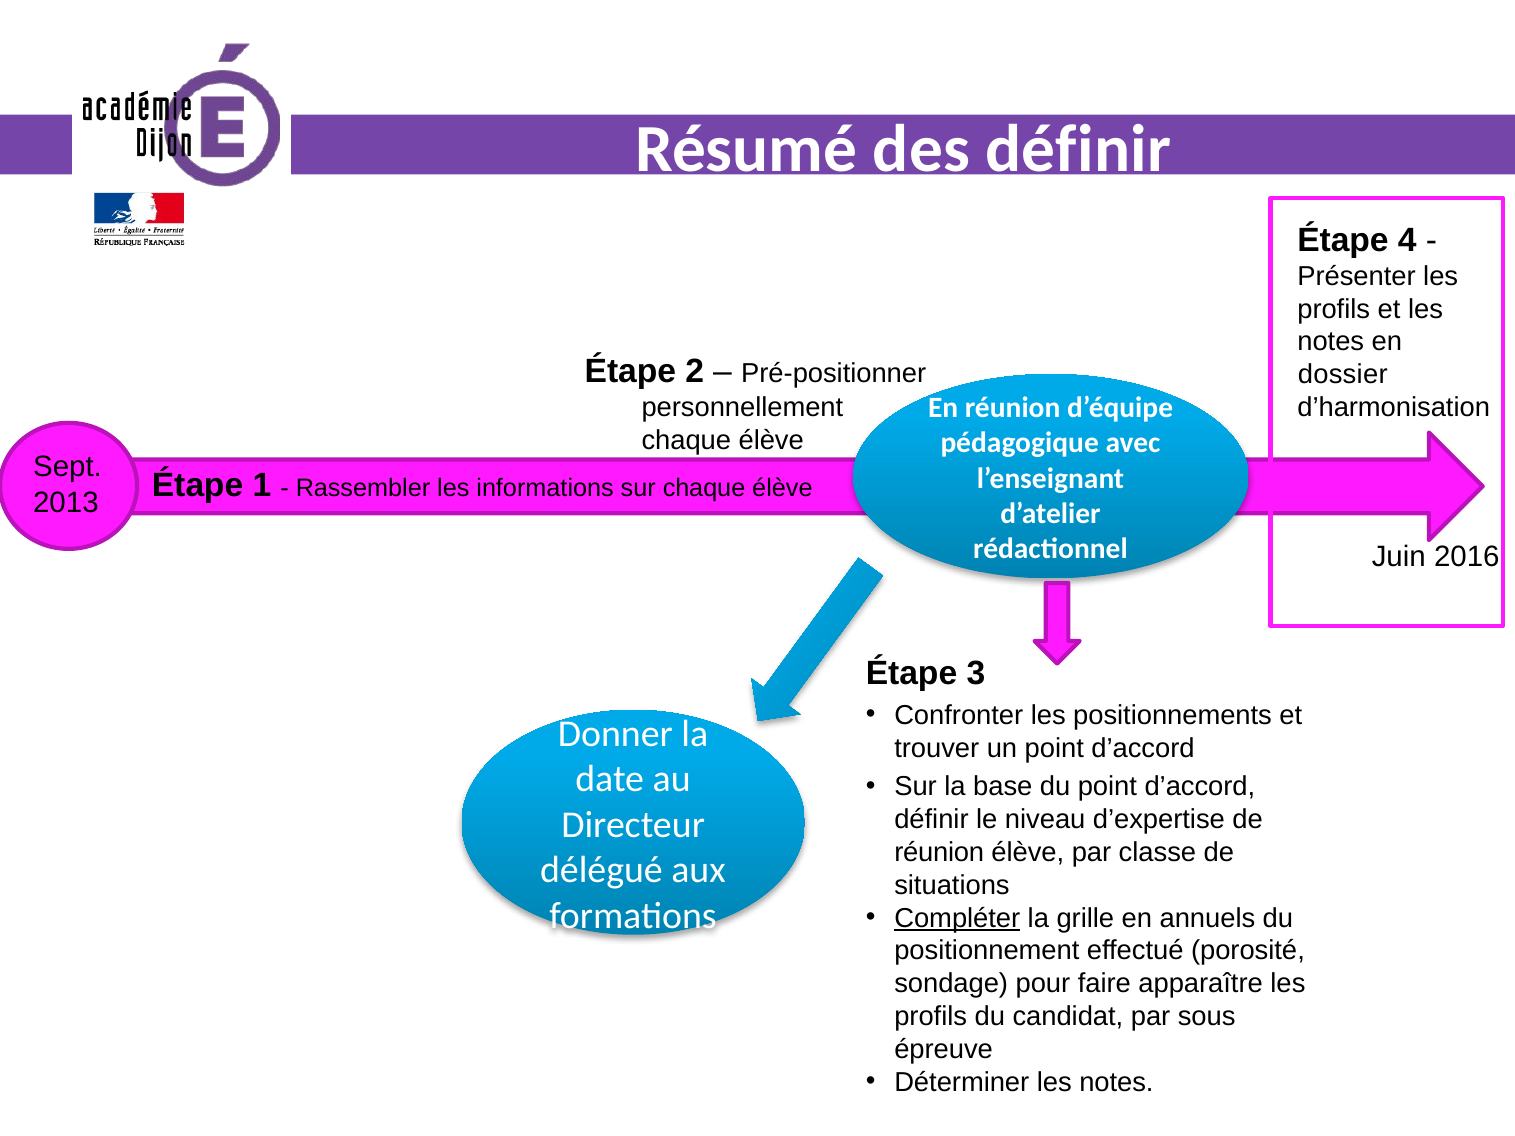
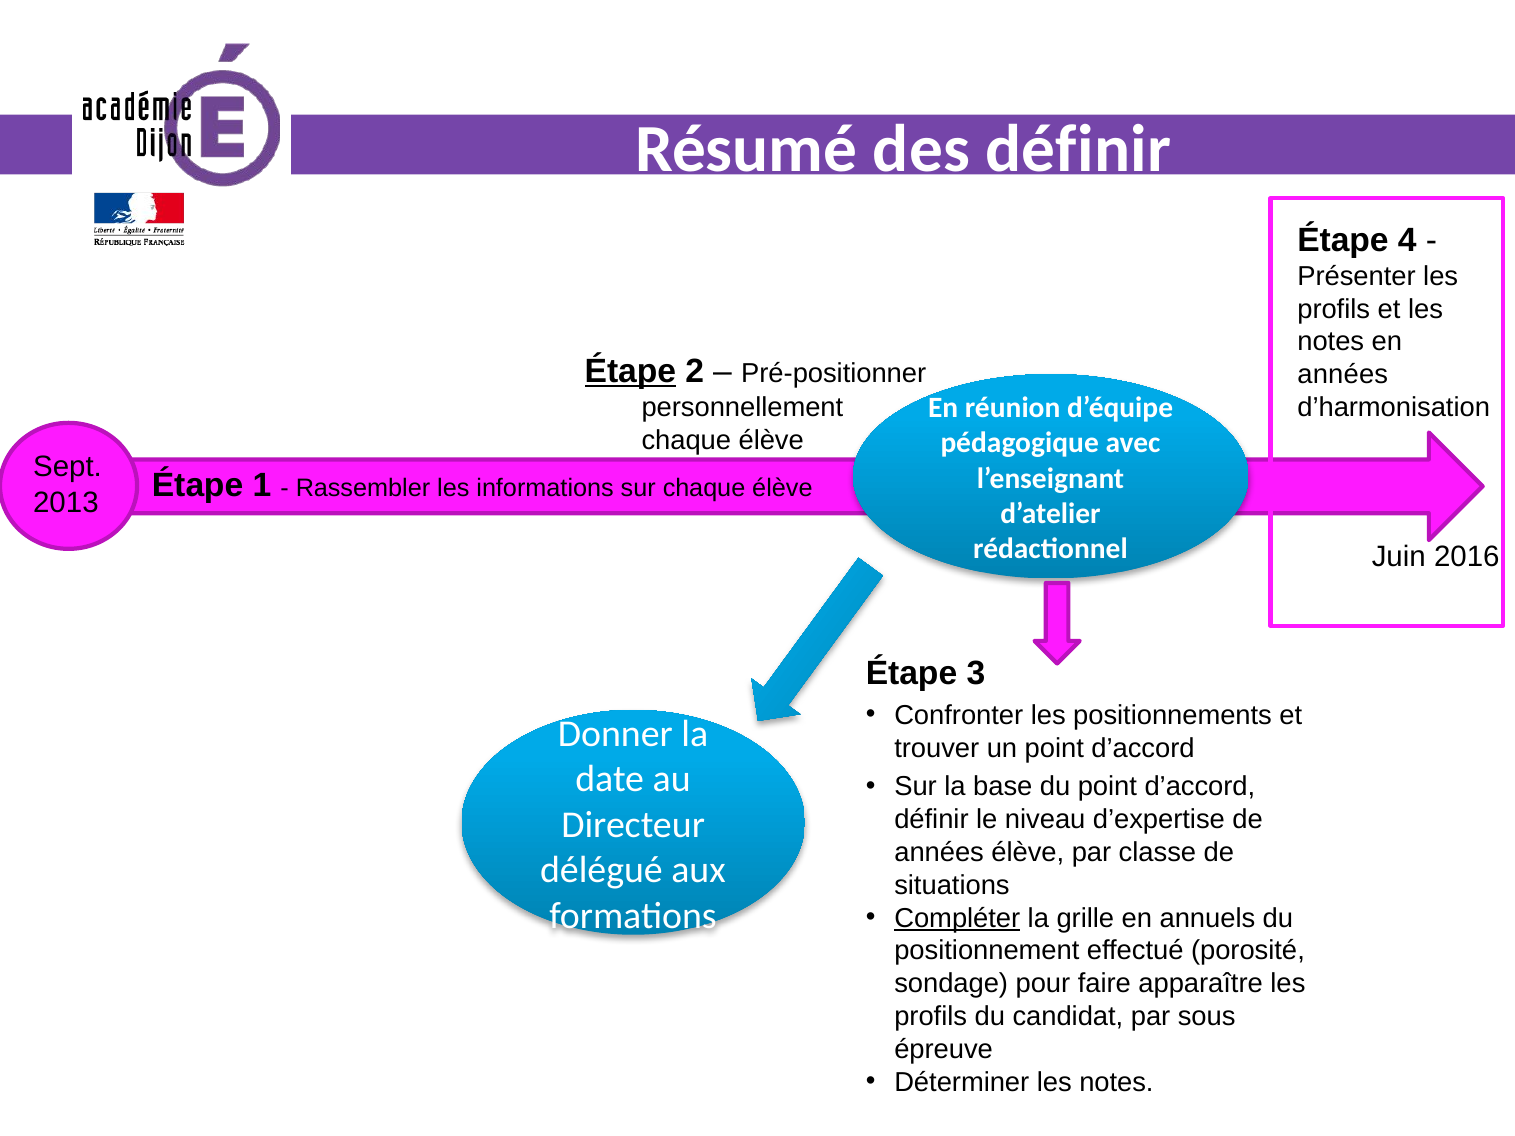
Étape at (630, 372) underline: none -> present
dossier at (1343, 375): dossier -> années
réunion at (939, 853): réunion -> années
